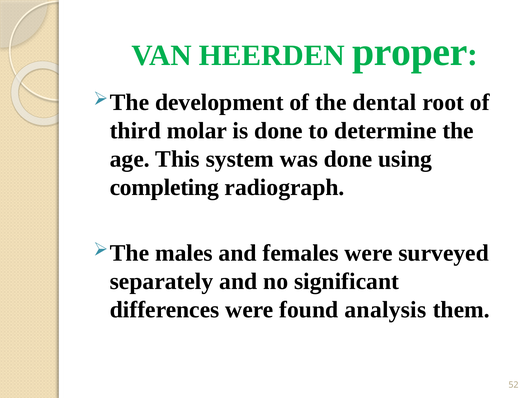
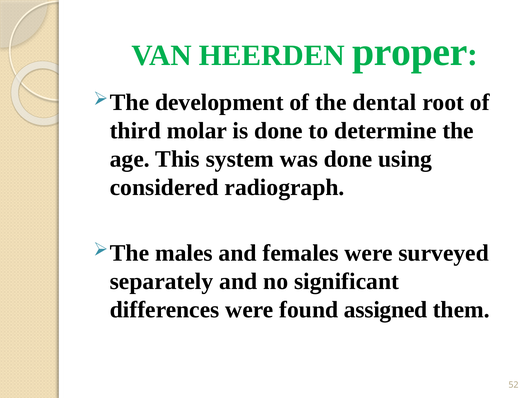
completing: completing -> considered
analysis: analysis -> assigned
